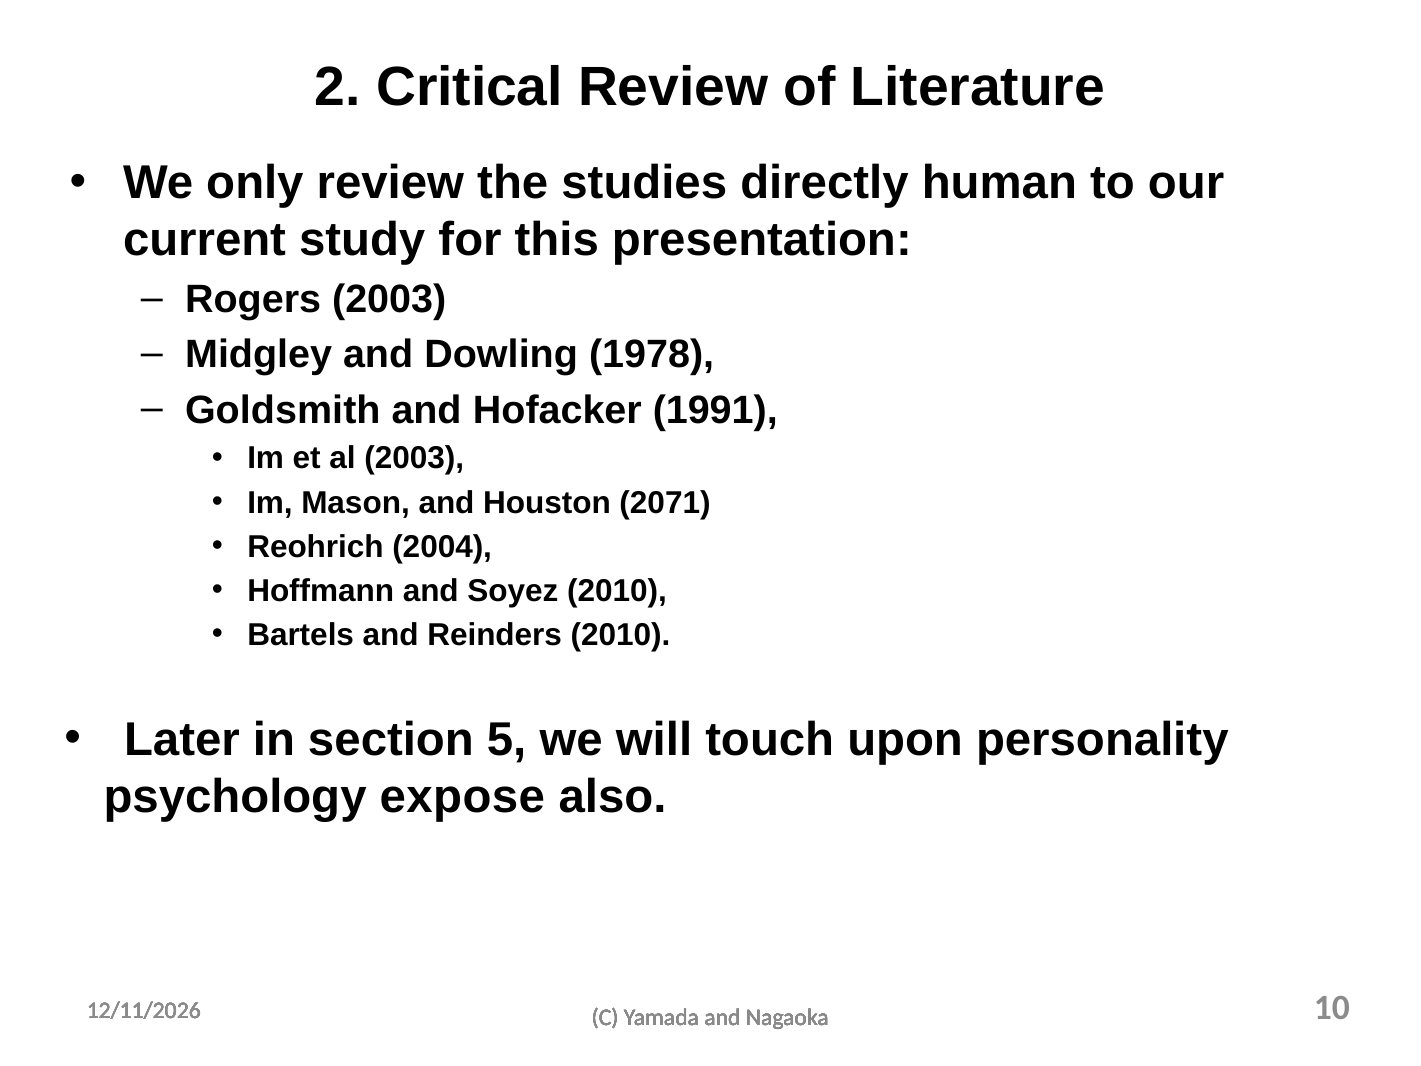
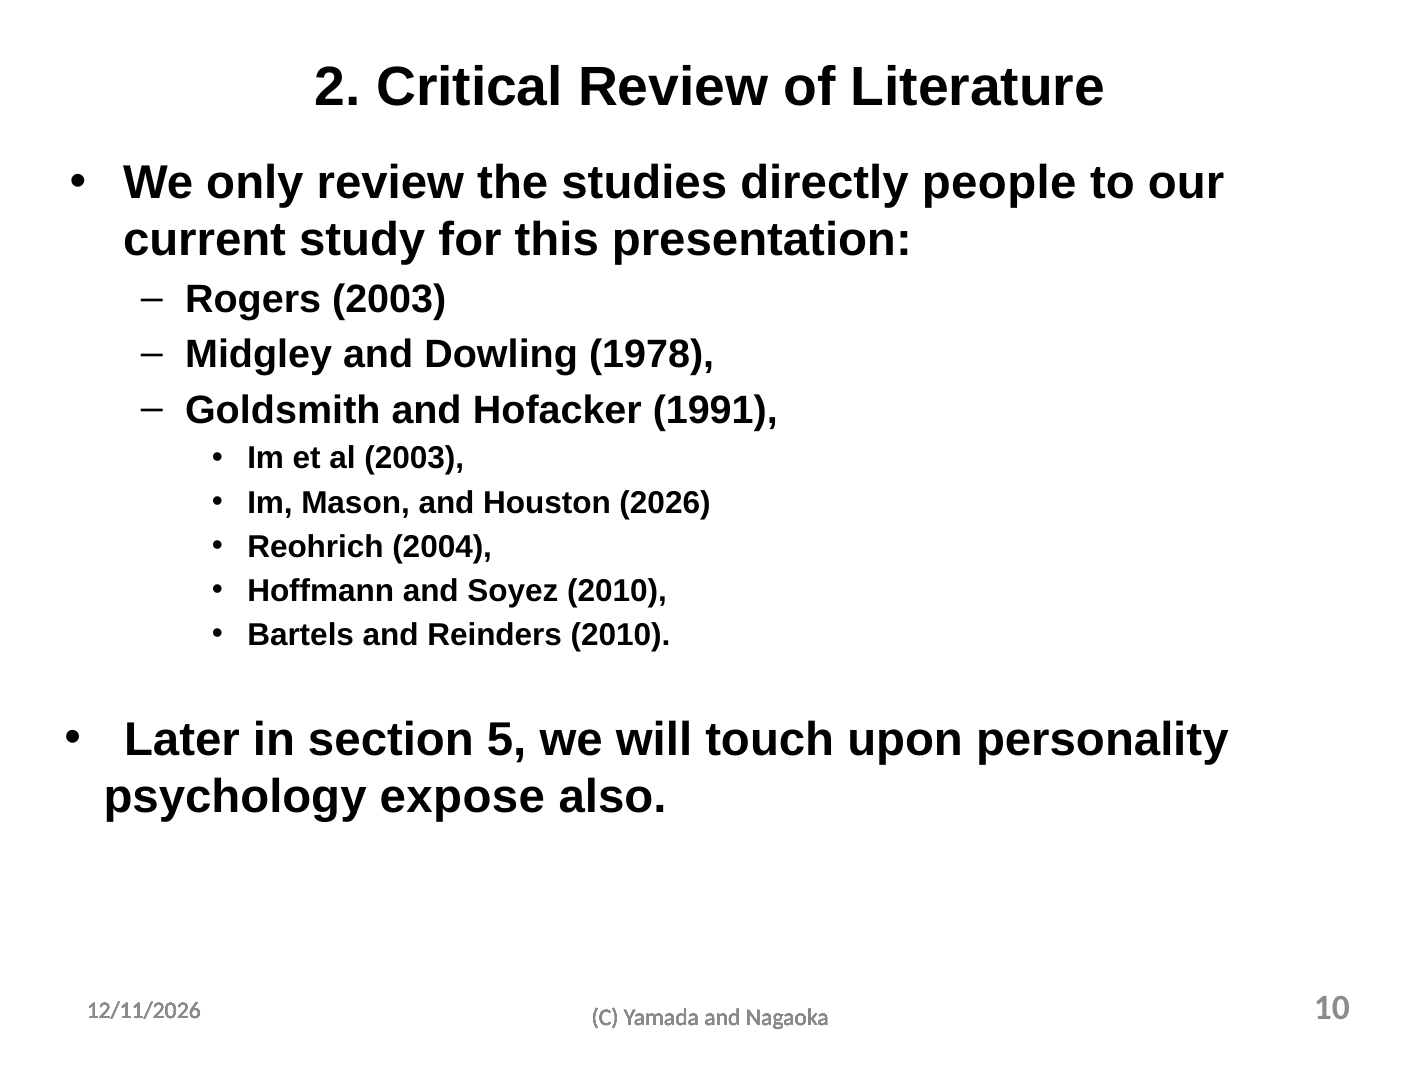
human: human -> people
2071: 2071 -> 2026
